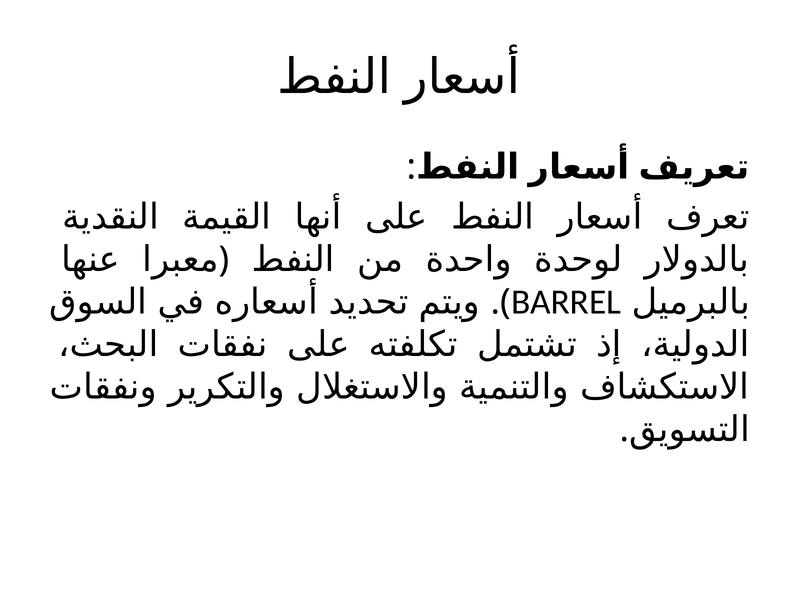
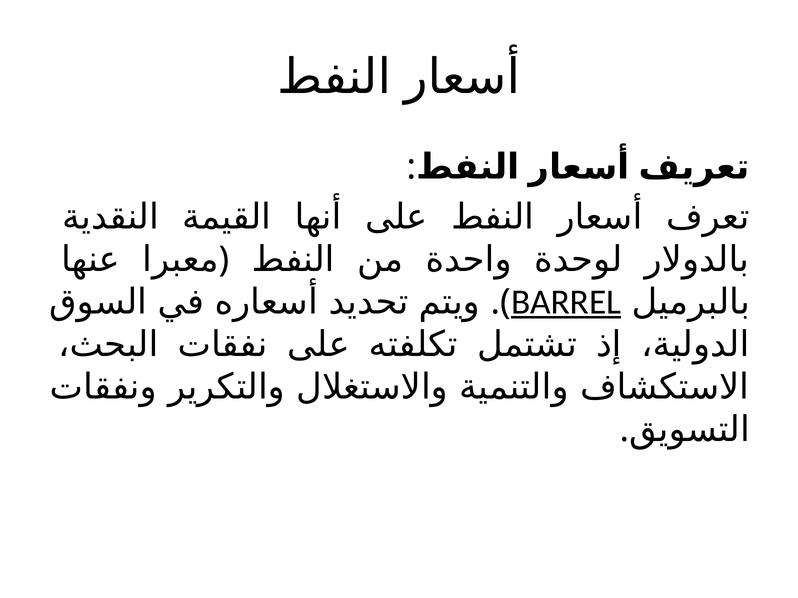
BARREL underline: none -> present
